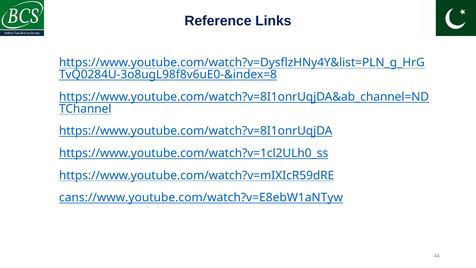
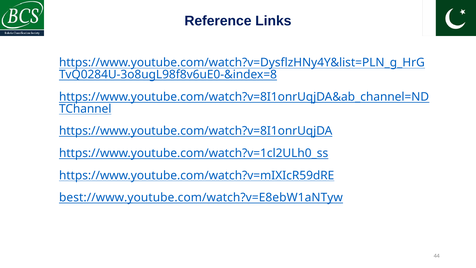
cans://www.youtube.com/watch?v=E8ebW1aNTyw: cans://www.youtube.com/watch?v=E8ebW1aNTyw -> best://www.youtube.com/watch?v=E8ebW1aNTyw
